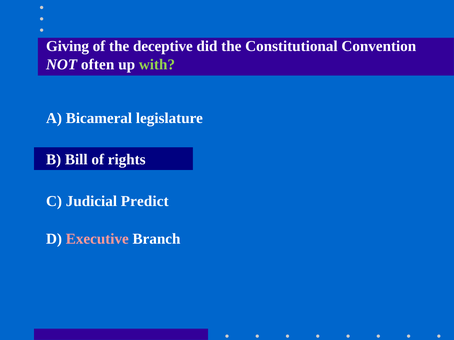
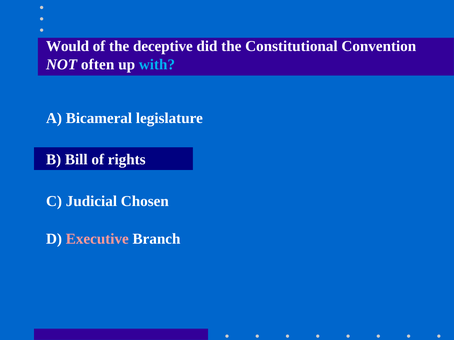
Giving: Giving -> Would
with colour: light green -> light blue
Predict: Predict -> Chosen
